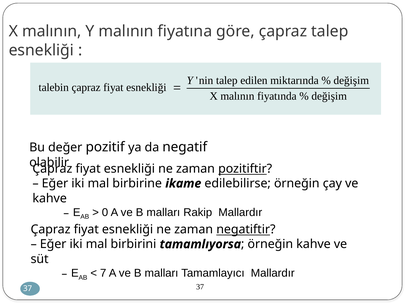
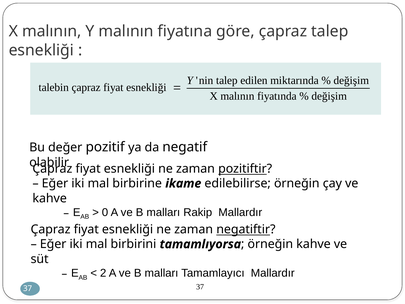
7: 7 -> 2
